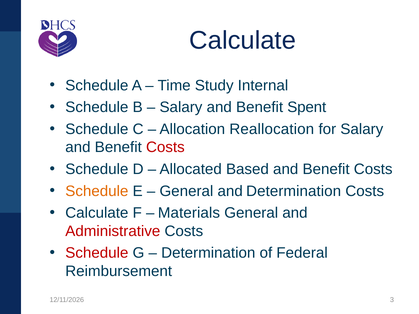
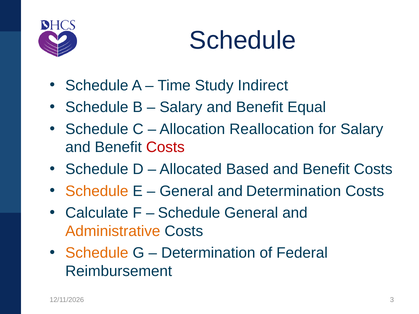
Calculate at (243, 41): Calculate -> Schedule
Internal: Internal -> Indirect
Spent: Spent -> Equal
Materials at (189, 213): Materials -> Schedule
Administrative colour: red -> orange
Schedule at (97, 253) colour: red -> orange
